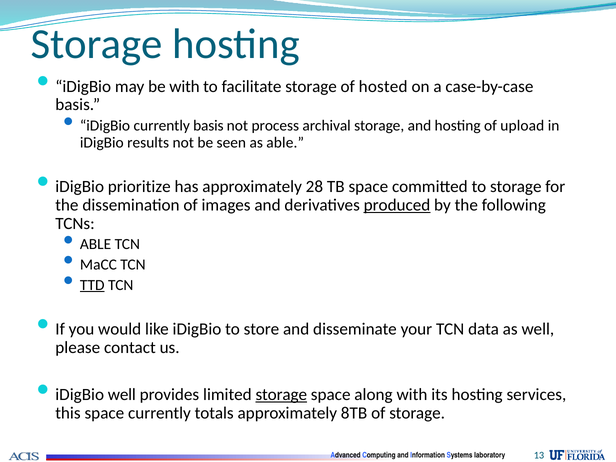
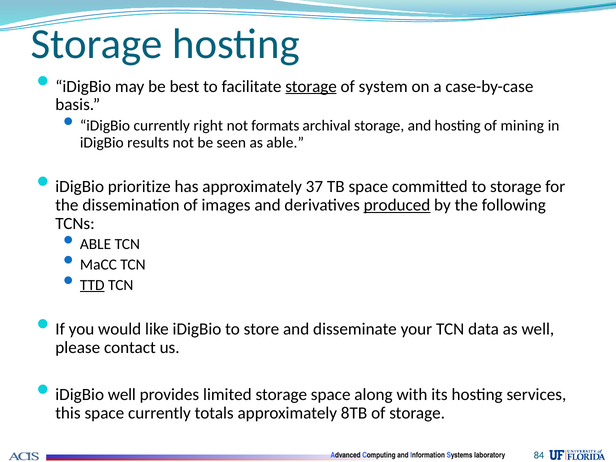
be with: with -> best
storage at (311, 86) underline: none -> present
hosted: hosted -> system
currently basis: basis -> right
process: process -> formats
upload: upload -> mining
28: 28 -> 37
storage at (281, 395) underline: present -> none
13: 13 -> 84
